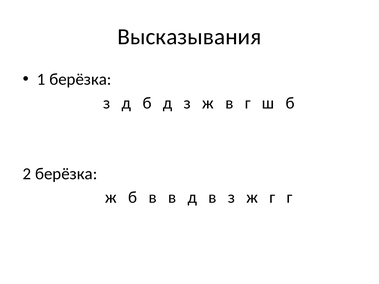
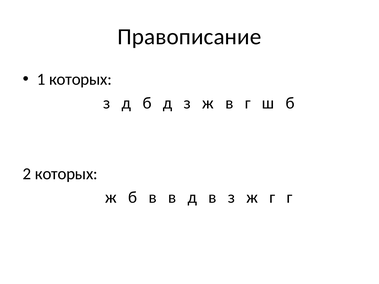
Высказывания: Высказывания -> Правописание
1 берёзка: берёзка -> которых
2 берёзка: берёзка -> которых
